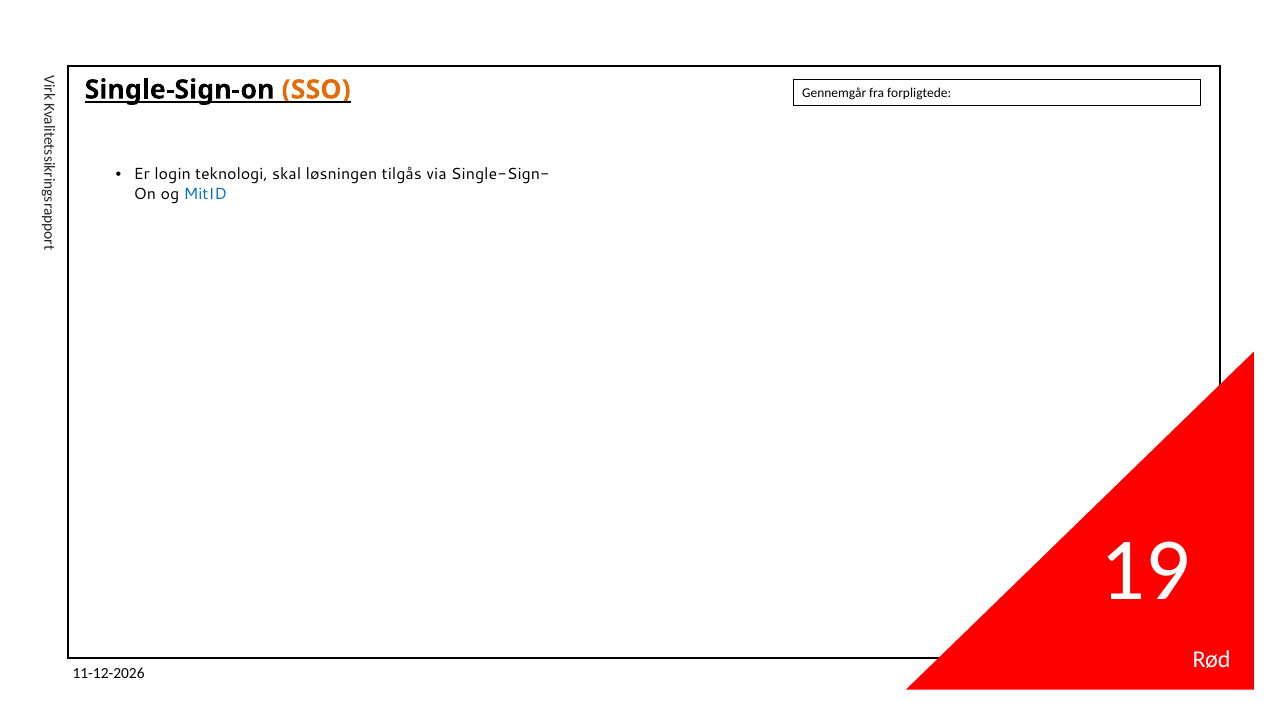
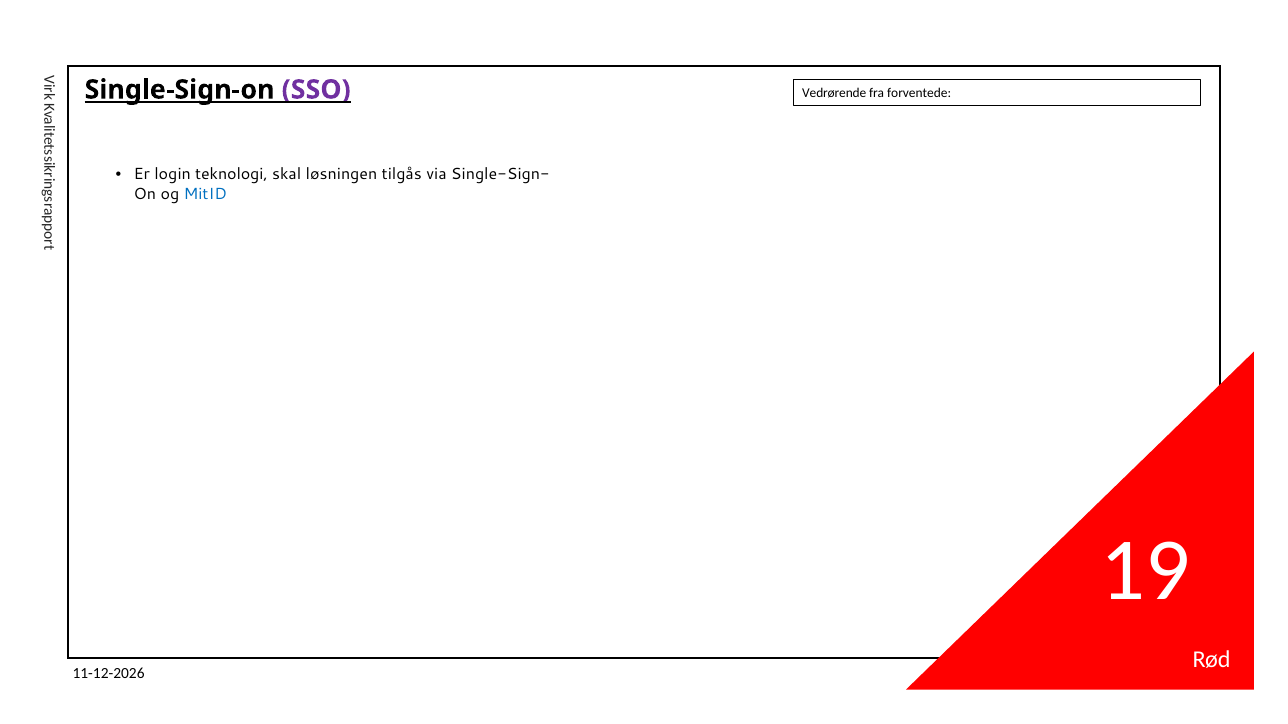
SSO colour: orange -> purple
Gennemgår: Gennemgår -> Vedrørende
forpligtede: forpligtede -> forventede
